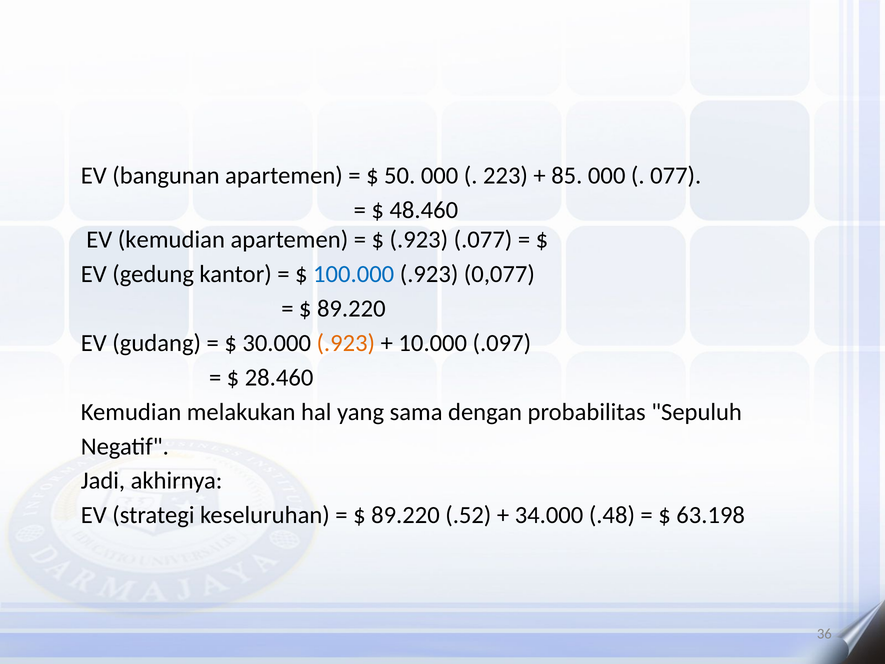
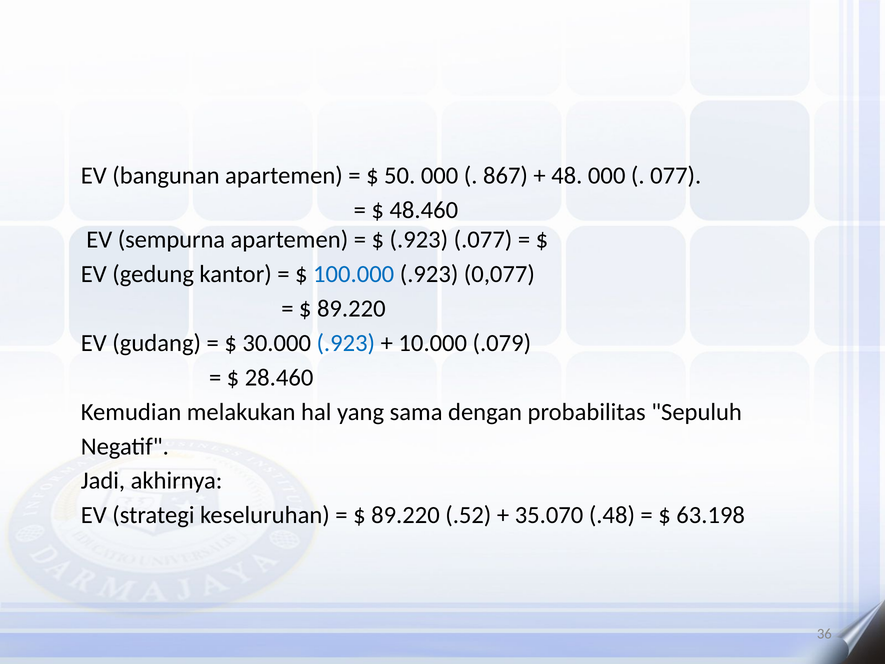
223: 223 -> 867
85: 85 -> 48
EV kemudian: kemudian -> sempurna
.923 at (346, 343) colour: orange -> blue
.097: .097 -> .079
34.000: 34.000 -> 35.070
